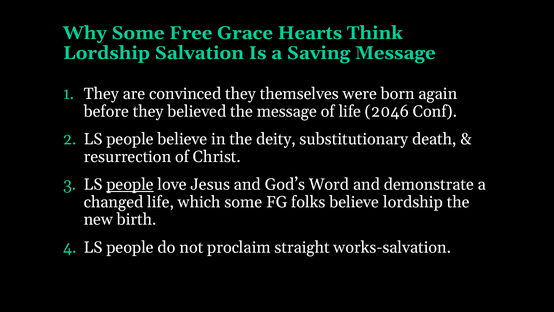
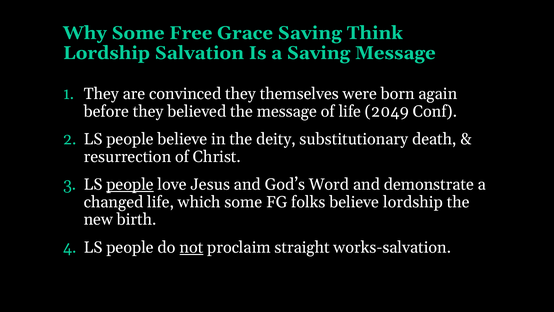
Grace Hearts: Hearts -> Saving
2046: 2046 -> 2049
not underline: none -> present
